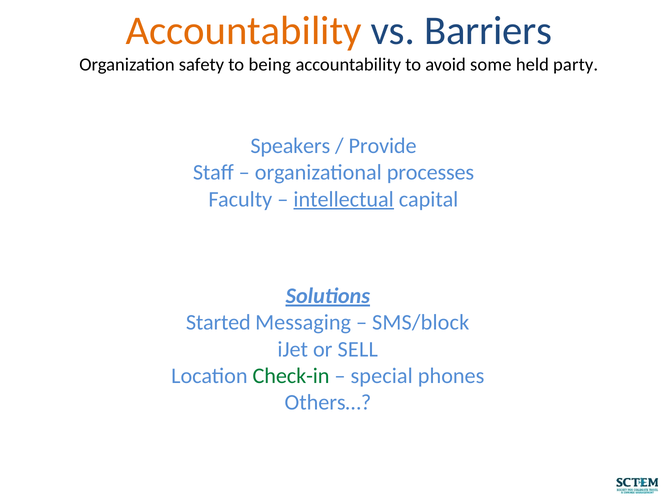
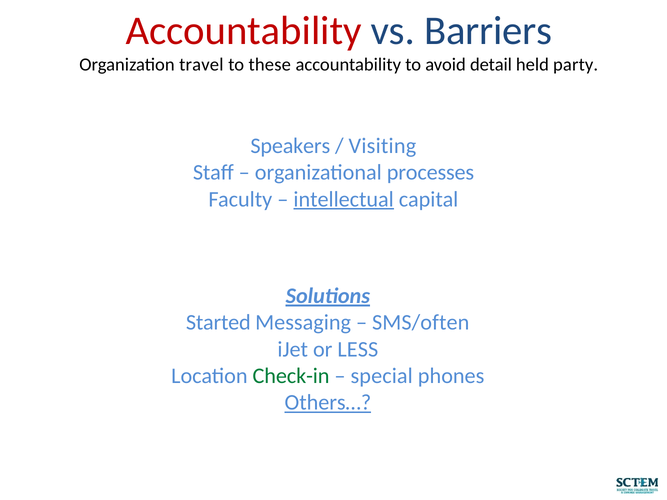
Accountability at (244, 31) colour: orange -> red
safety: safety -> travel
being: being -> these
some: some -> detail
Provide: Provide -> Visiting
SMS/block: SMS/block -> SMS/often
SELL: SELL -> LESS
Others… underline: none -> present
